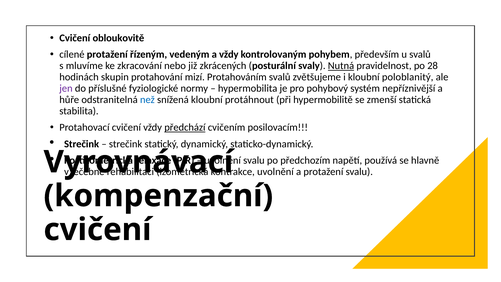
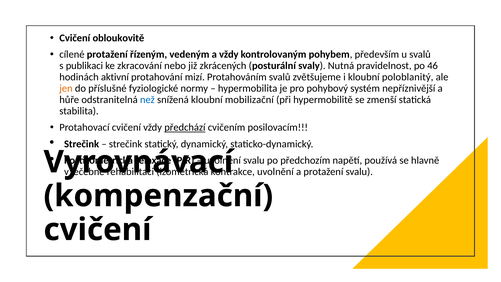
mluvíme: mluvíme -> publikaci
Nutná underline: present -> none
28: 28 -> 46
skupin: skupin -> aktivní
jen colour: purple -> orange
protáhnout: protáhnout -> mobilizační
